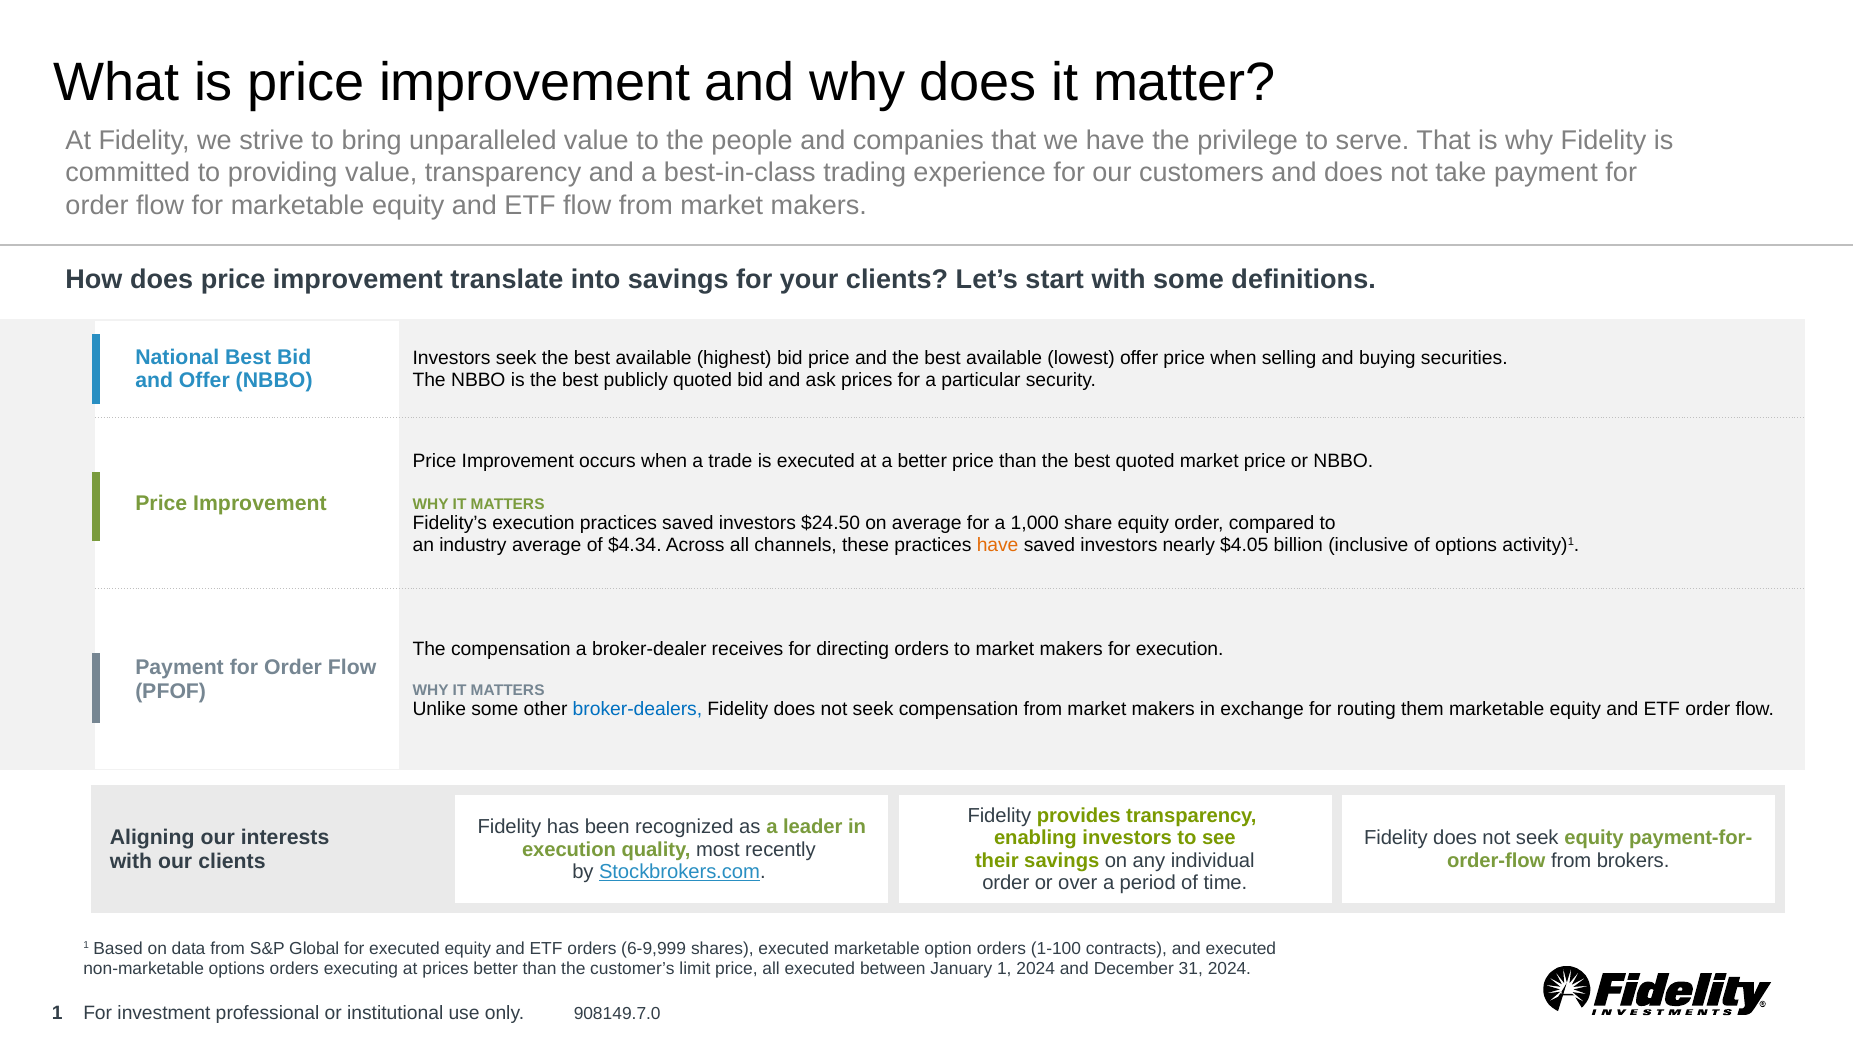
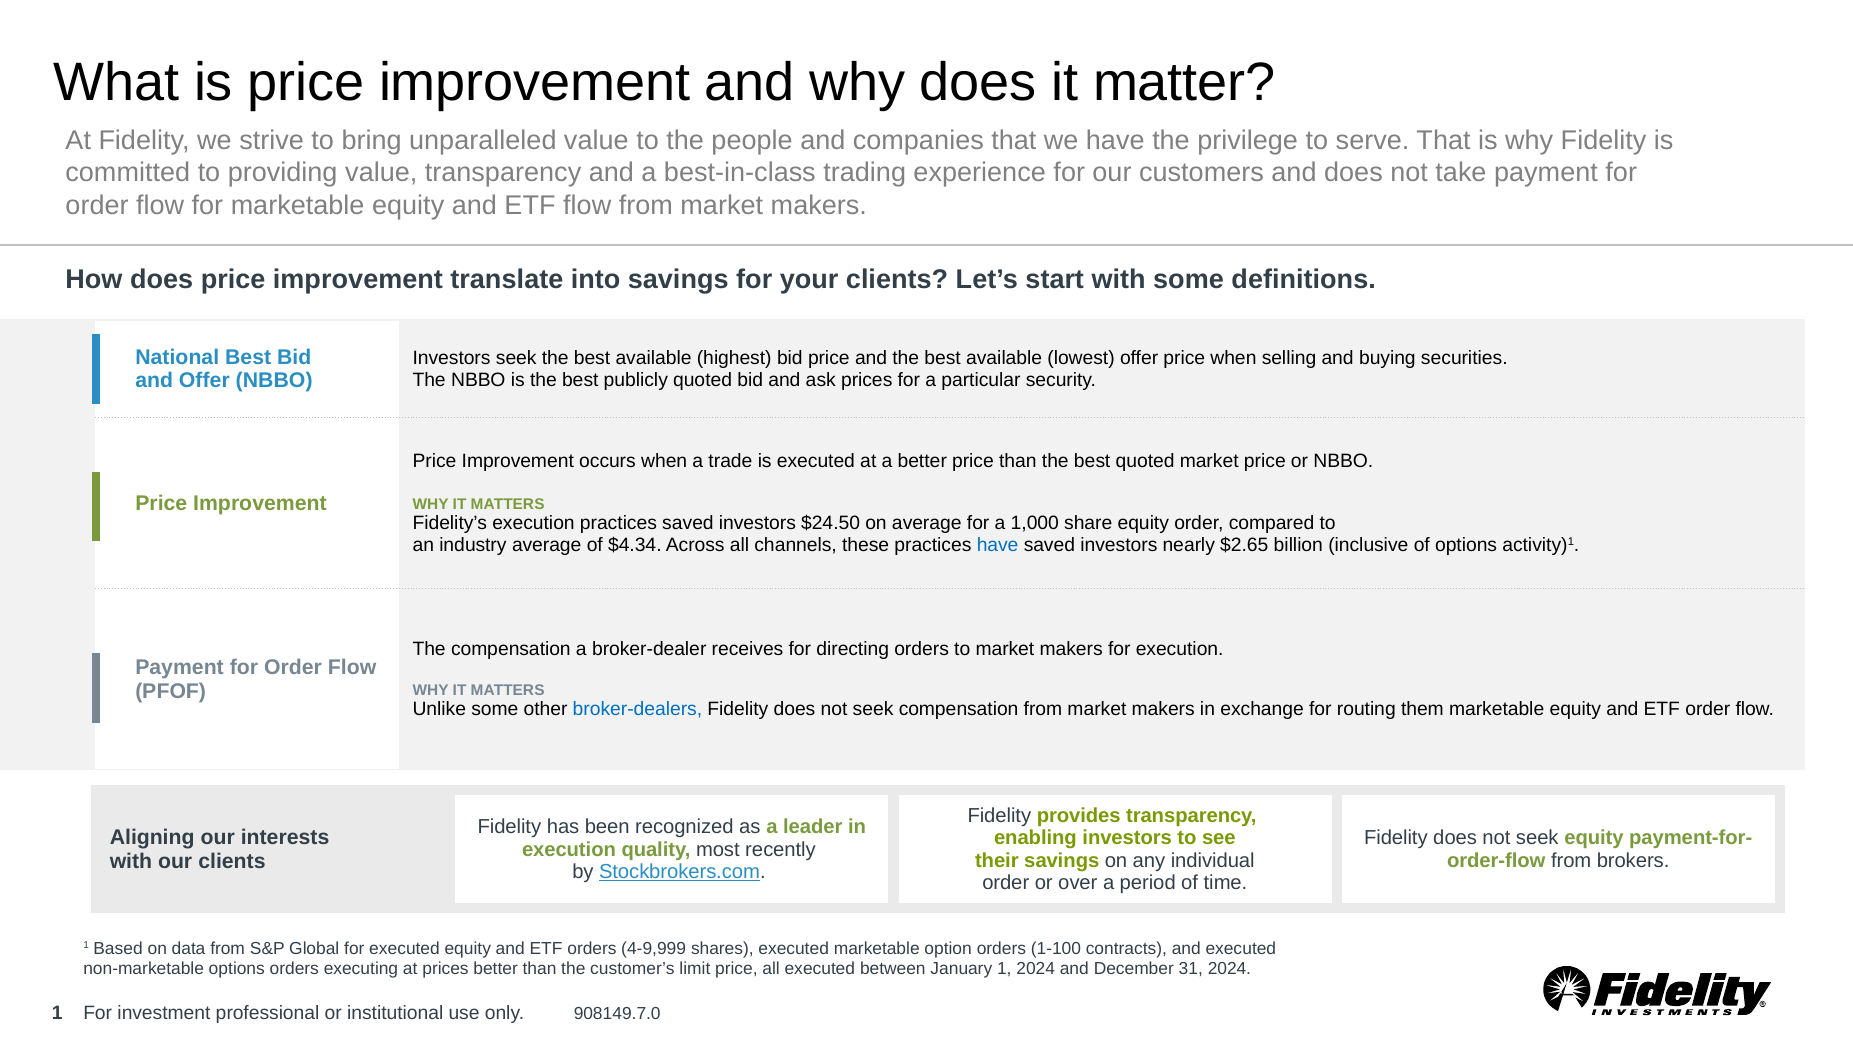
have at (998, 545) colour: orange -> blue
$4.05: $4.05 -> $2.65
6-9,999: 6-9,999 -> 4-9,999
